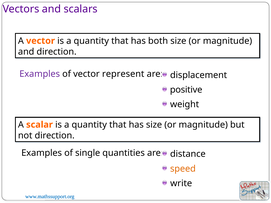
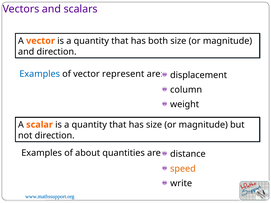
Examples at (40, 74) colour: purple -> blue
positive: positive -> column
single: single -> about
